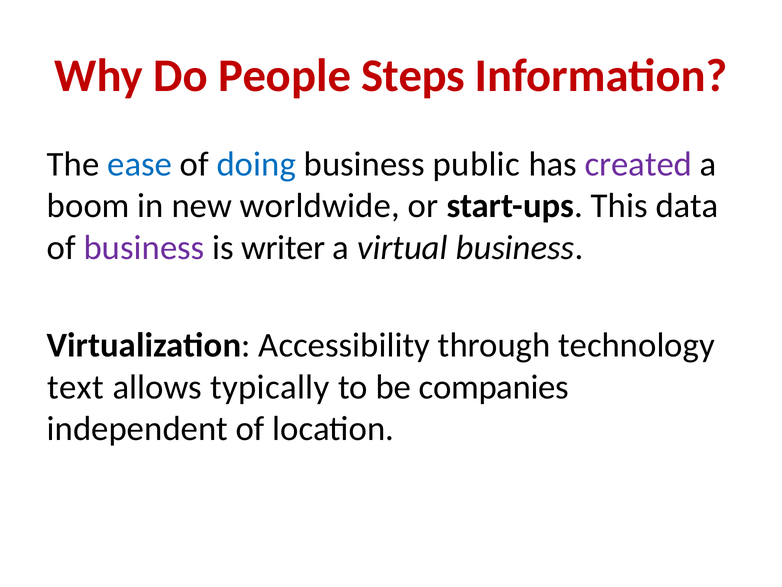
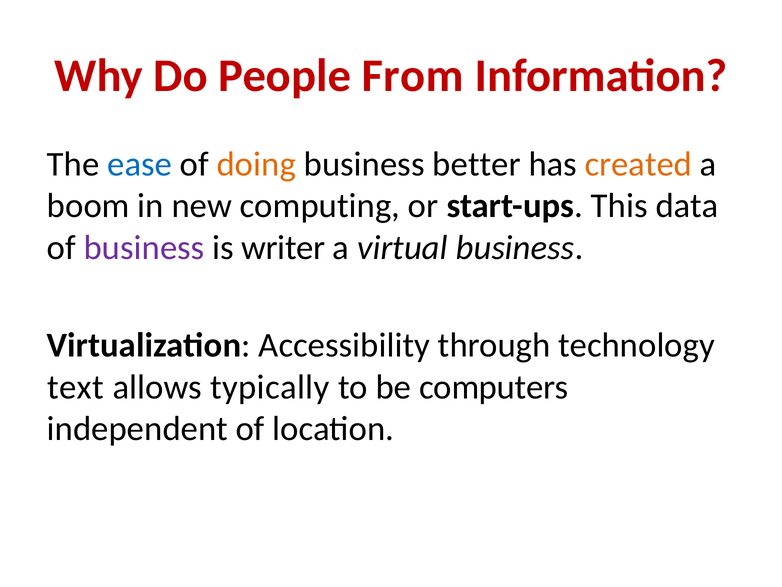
Steps: Steps -> From
doing colour: blue -> orange
public: public -> better
created colour: purple -> orange
worldwide: worldwide -> computing
companies: companies -> computers
